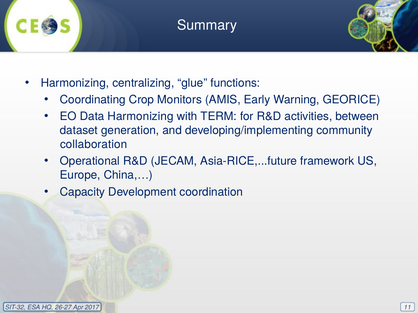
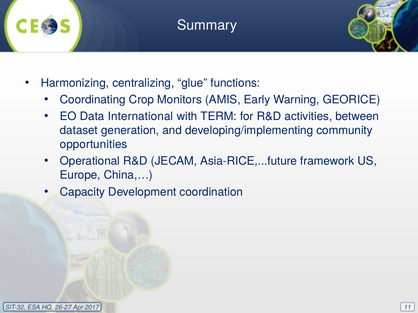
Data Harmonizing: Harmonizing -> International
collaboration: collaboration -> opportunities
